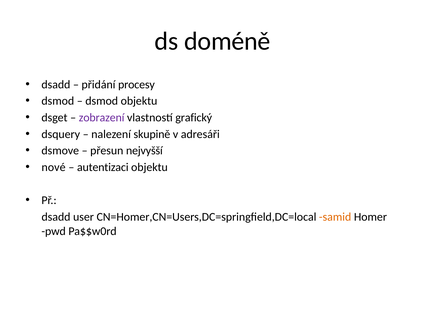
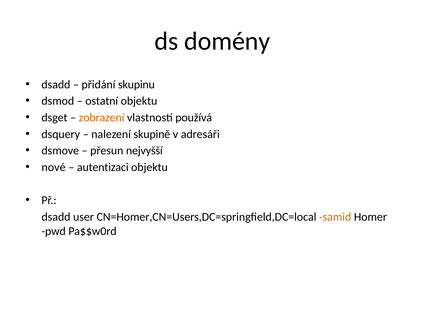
doméně: doméně -> domény
procesy: procesy -> skupinu
dsmod at (102, 101): dsmod -> ostatní
zobrazení colour: purple -> orange
grafický: grafický -> používá
